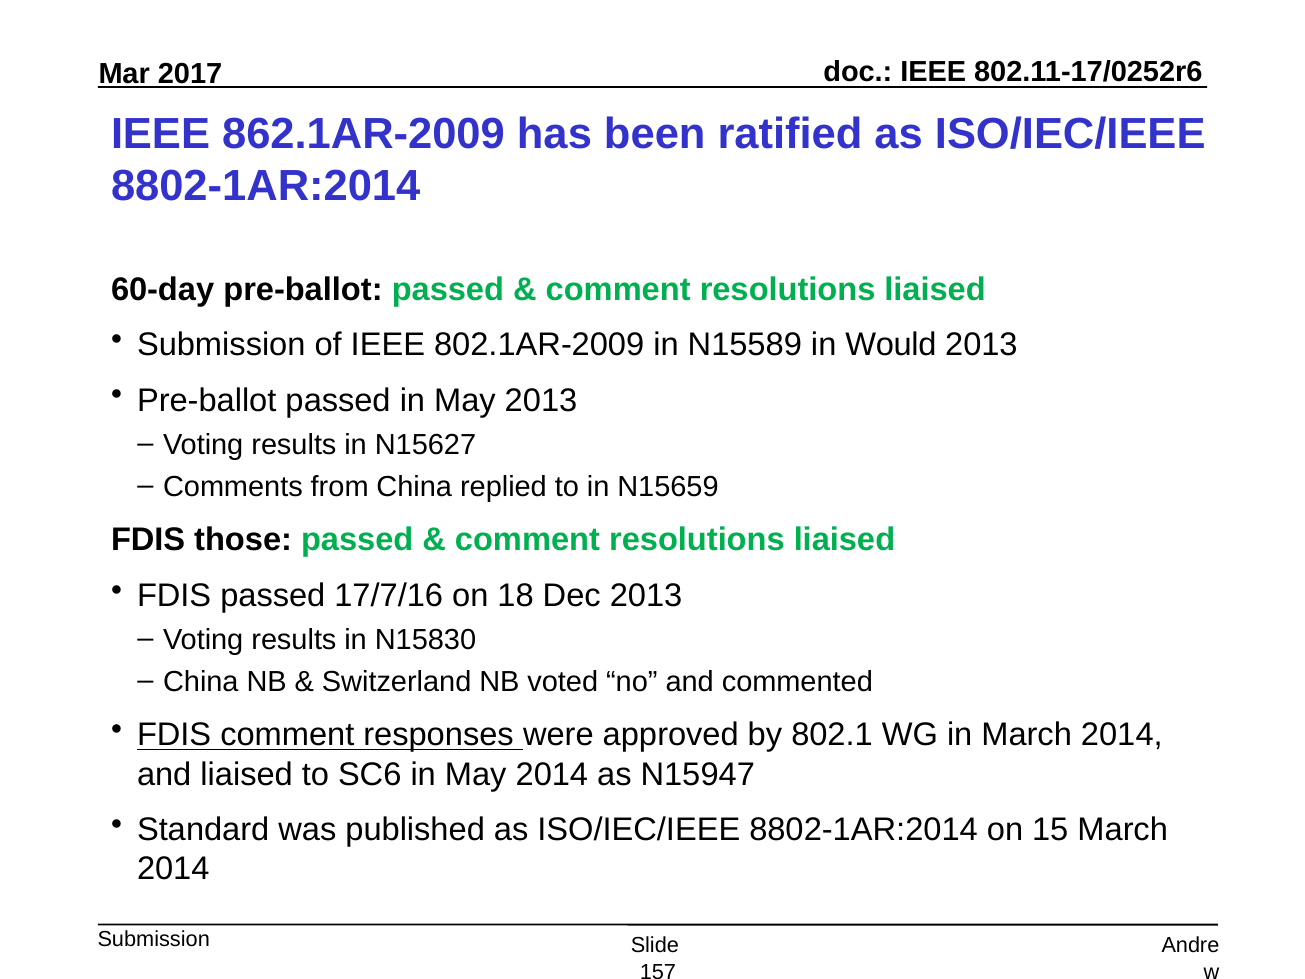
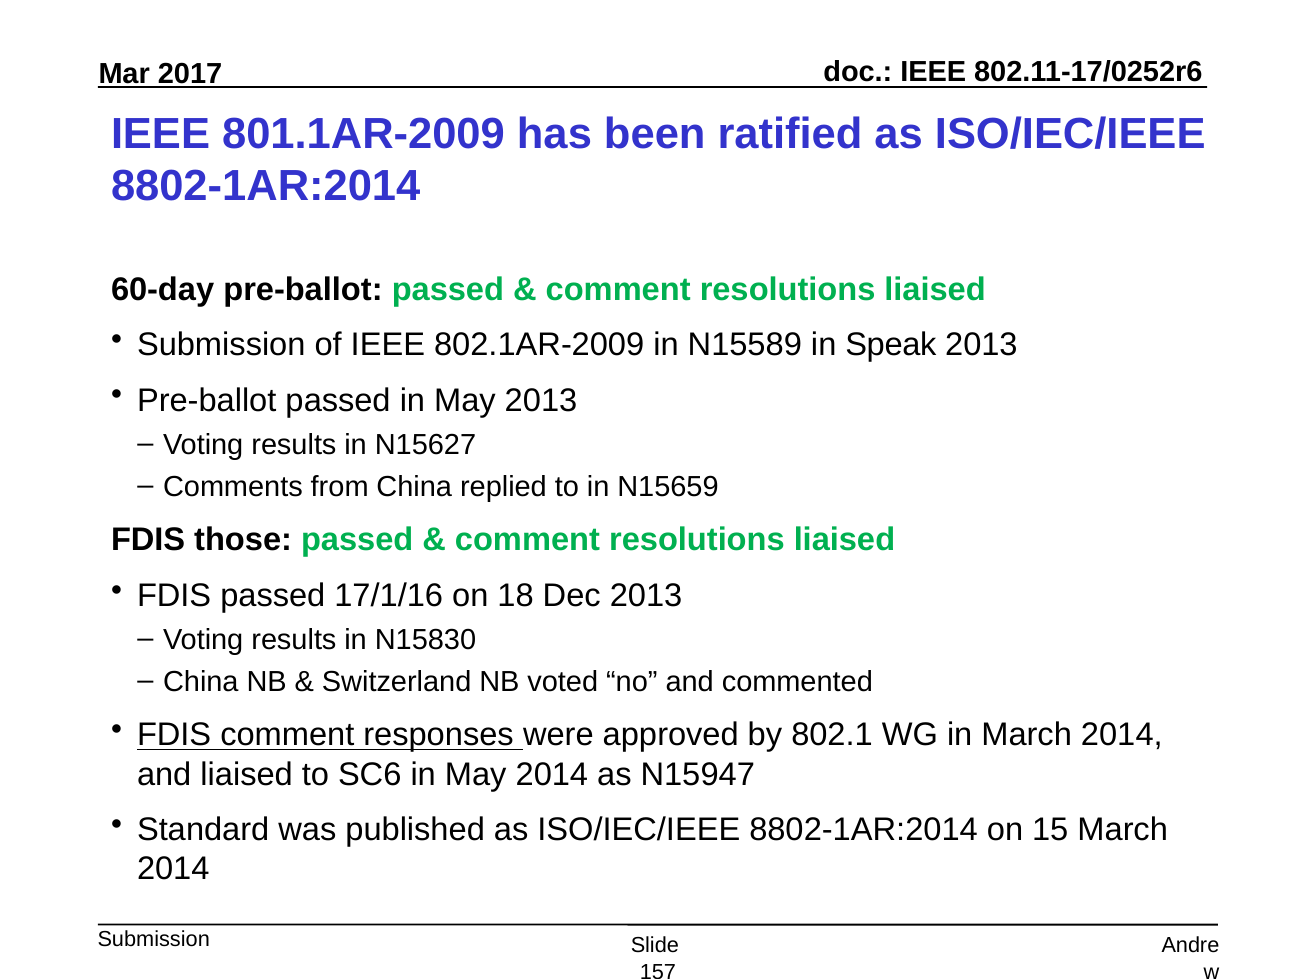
862.1AR-2009: 862.1AR-2009 -> 801.1AR-2009
Would: Would -> Speak
17/7/16: 17/7/16 -> 17/1/16
